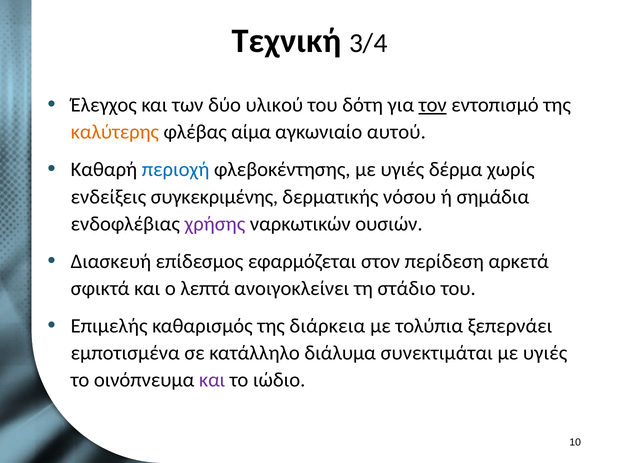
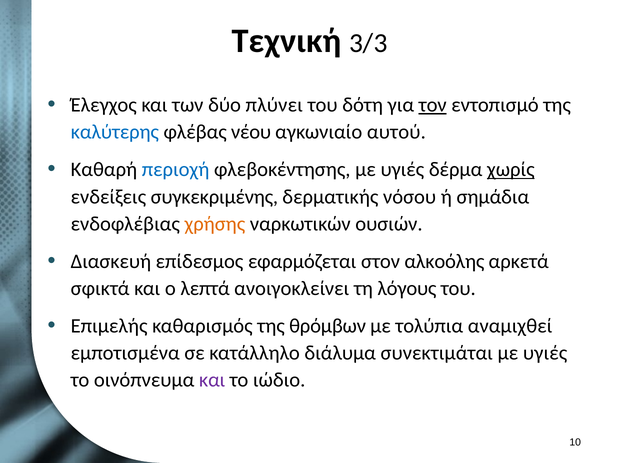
3/4: 3/4 -> 3/3
υλικού: υλικού -> πλύνει
καλύτερης colour: orange -> blue
αίμα: αίμα -> νέου
χωρίς underline: none -> present
χρήσης colour: purple -> orange
περίδεση: περίδεση -> αλκοόλης
στάδιο: στάδιο -> λόγους
διάρκεια: διάρκεια -> θρόμβων
ξεπερνάει: ξεπερνάει -> αναμιχθεί
